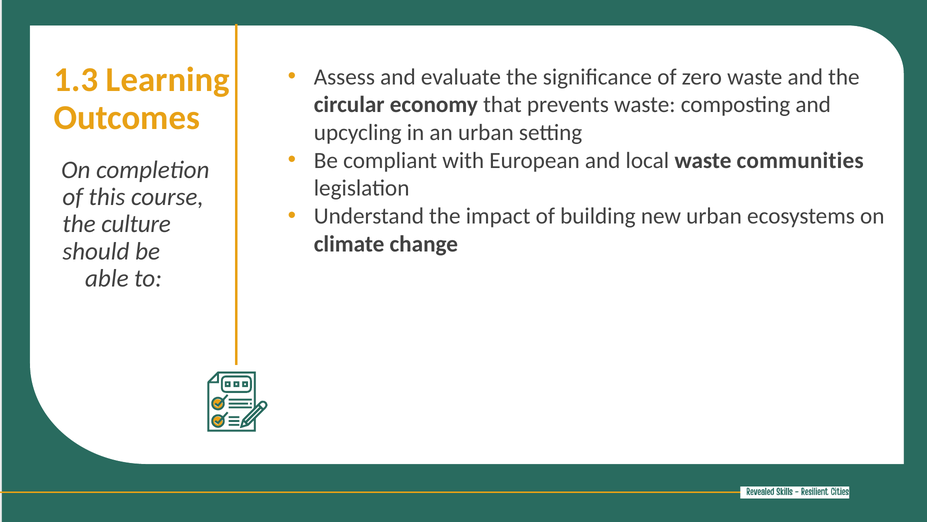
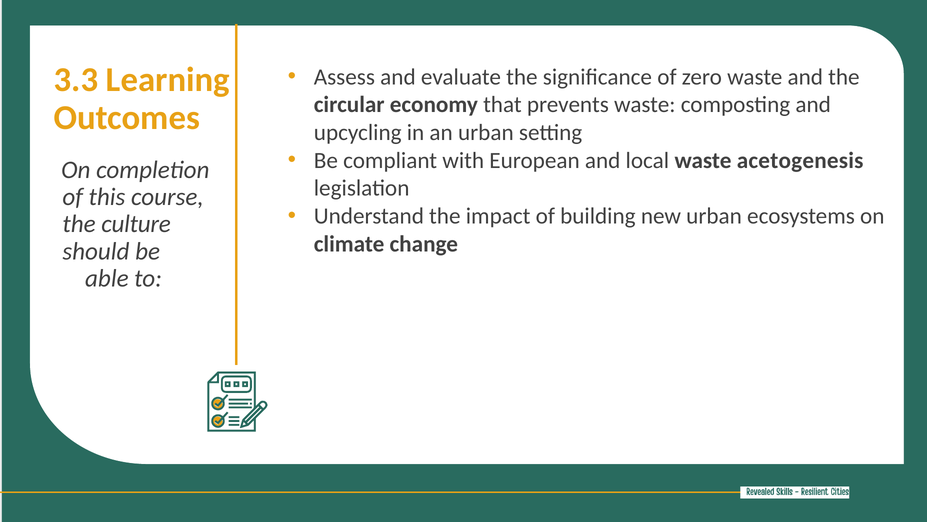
1.3: 1.3 -> 3.3
communities: communities -> acetogenesis
